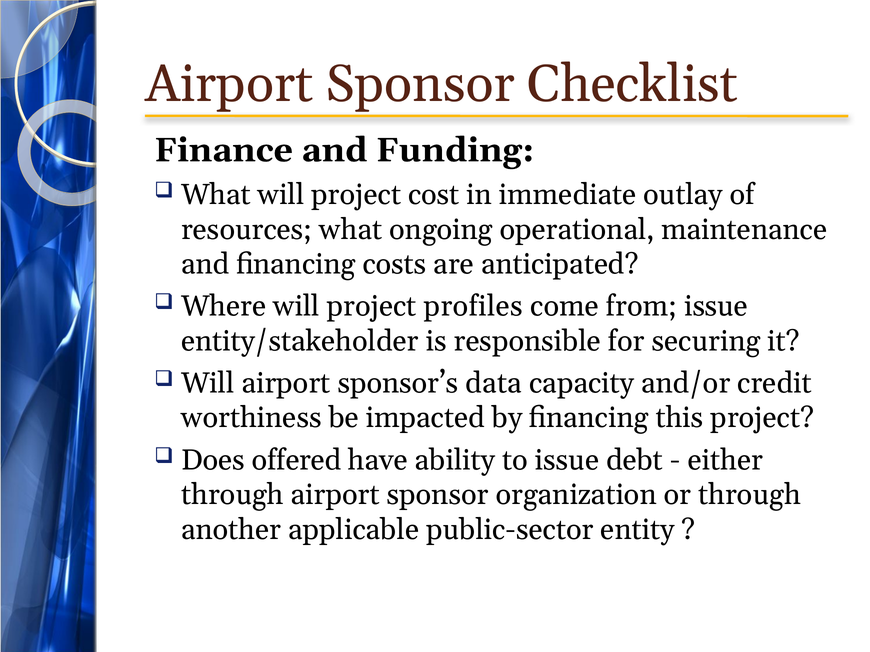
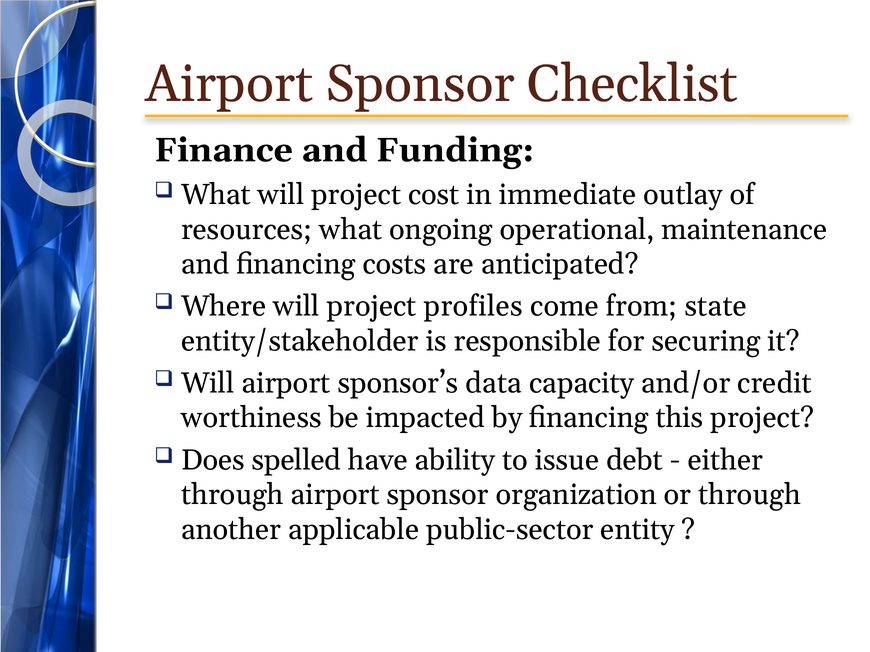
from issue: issue -> state
offered: offered -> spelled
